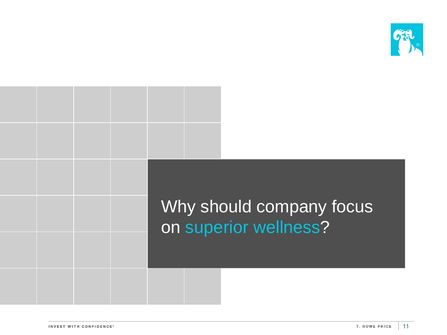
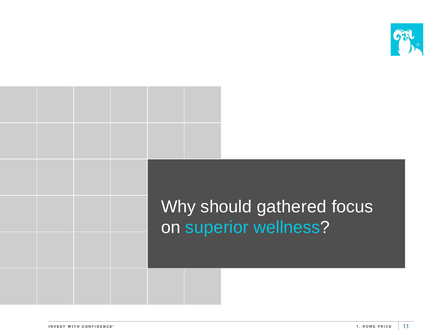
company: company -> gathered
